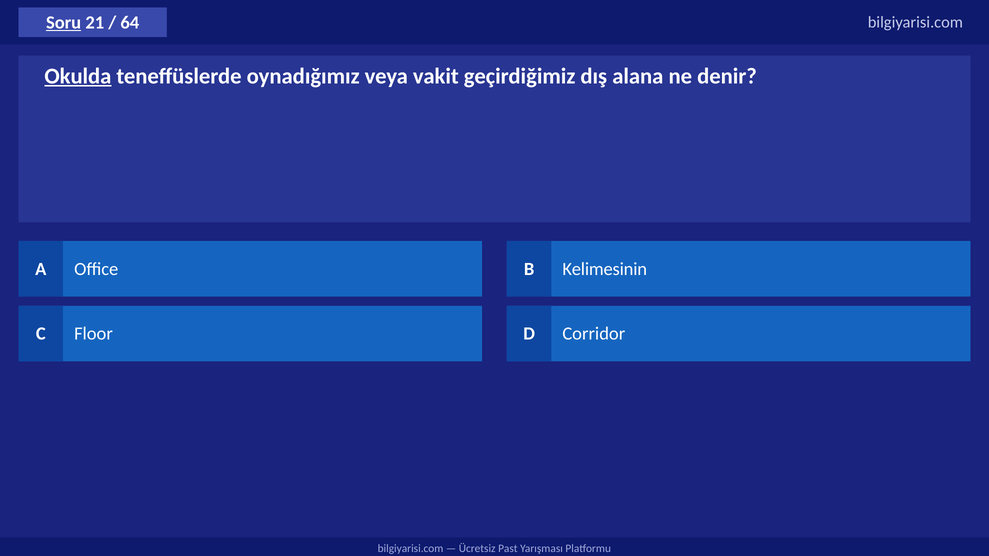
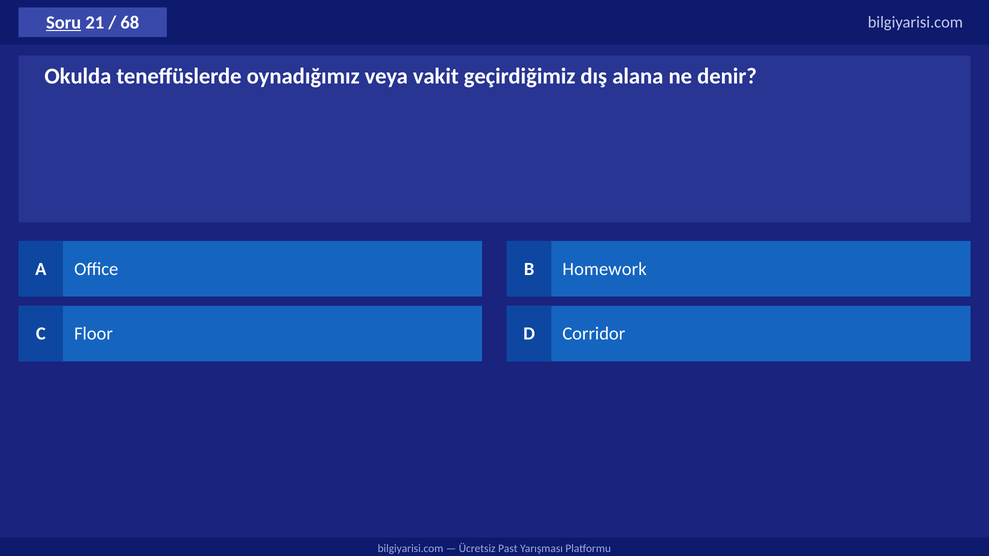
64: 64 -> 68
Okulda underline: present -> none
Kelimesinin: Kelimesinin -> Homework
